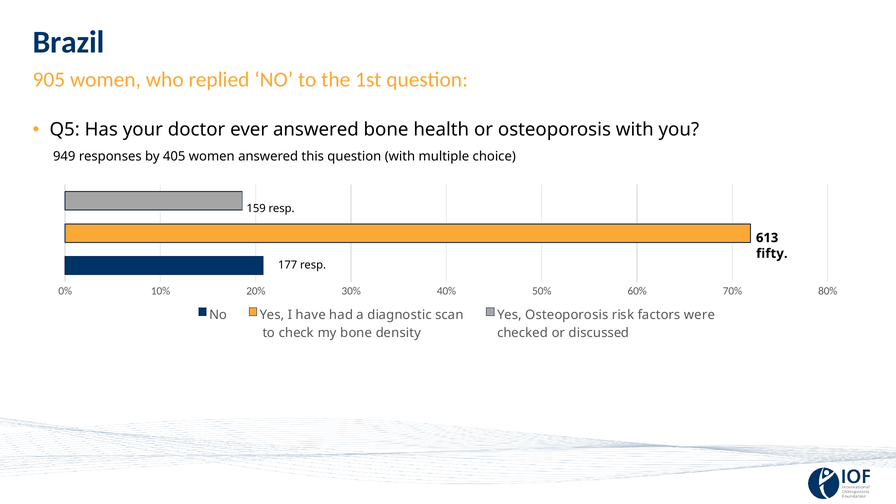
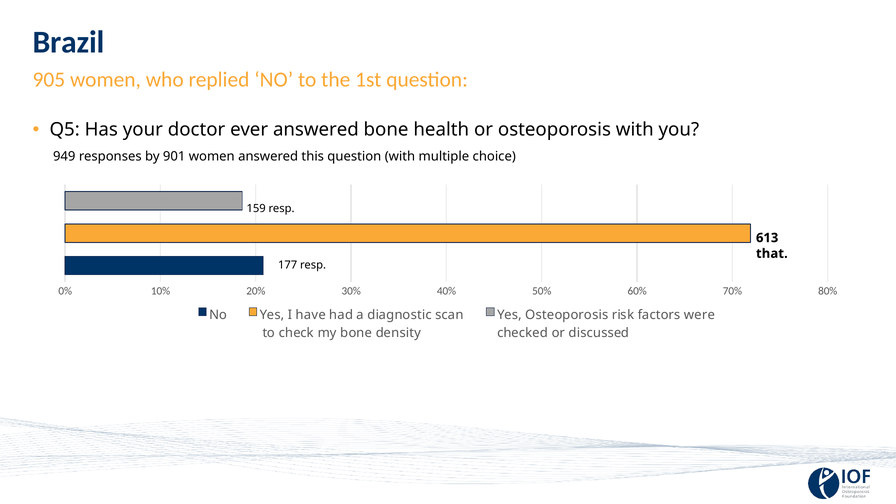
405: 405 -> 901
fifty: fifty -> that
